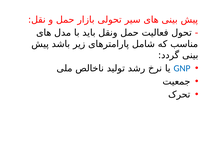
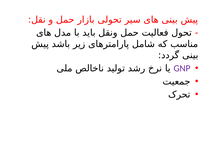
GNP colour: blue -> purple
